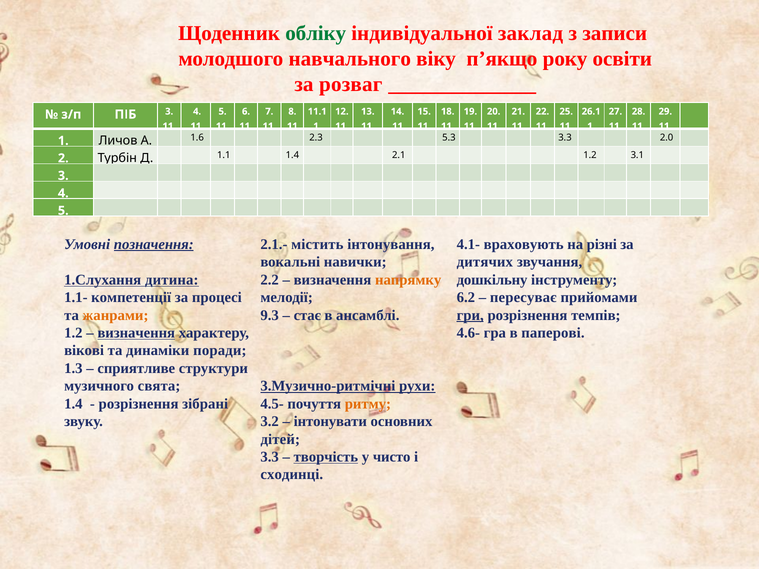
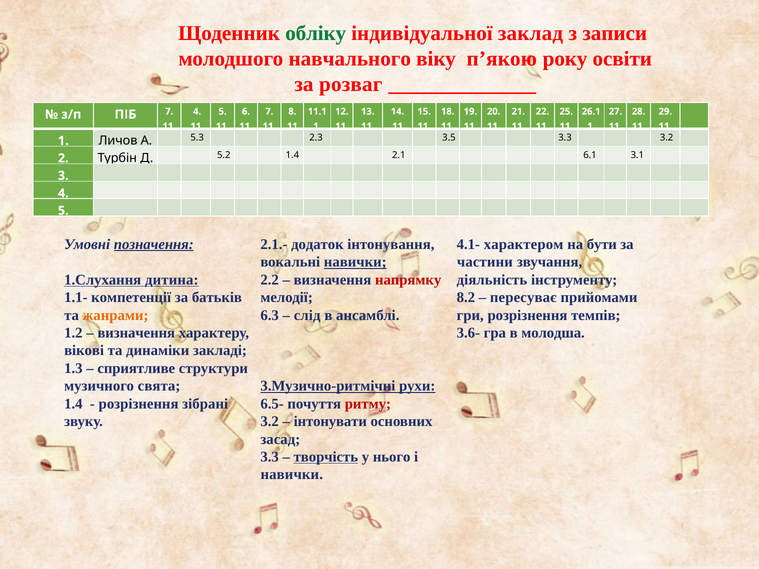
п’якщо: п’якщо -> п’якою
ПІБ 3: 3 -> 7
1.6: 1.6 -> 5.3
5.3: 5.3 -> 3.5
3.3 2.0: 2.0 -> 3.2
1.1: 1.1 -> 5.2
2.1 1.2: 1.2 -> 6.1
містить: містить -> додаток
враховують: враховують -> характером
різні: різні -> бути
навички at (355, 262) underline: none -> present
дитячих at (485, 262): дитячих -> частини
напрямку colour: orange -> red
дошкільну: дошкільну -> діяльність
процесі: процесі -> батьків
6.2: 6.2 -> 8.2
9.3: 9.3 -> 6.3
стає: стає -> слід
гри underline: present -> none
визначення at (136, 333) underline: present -> none
4.6-: 4.6- -> 3.6-
паперові: паперові -> молодша
поради: поради -> закладі
4.5-: 4.5- -> 6.5-
ритму colour: orange -> red
дітей: дітей -> засад
чисто: чисто -> нього
сходинці at (292, 475): сходинці -> навички
